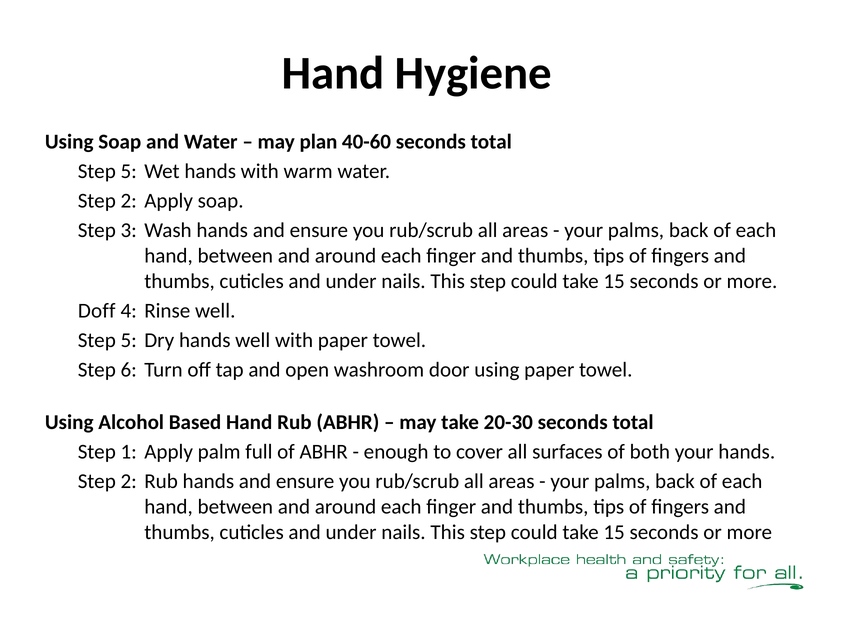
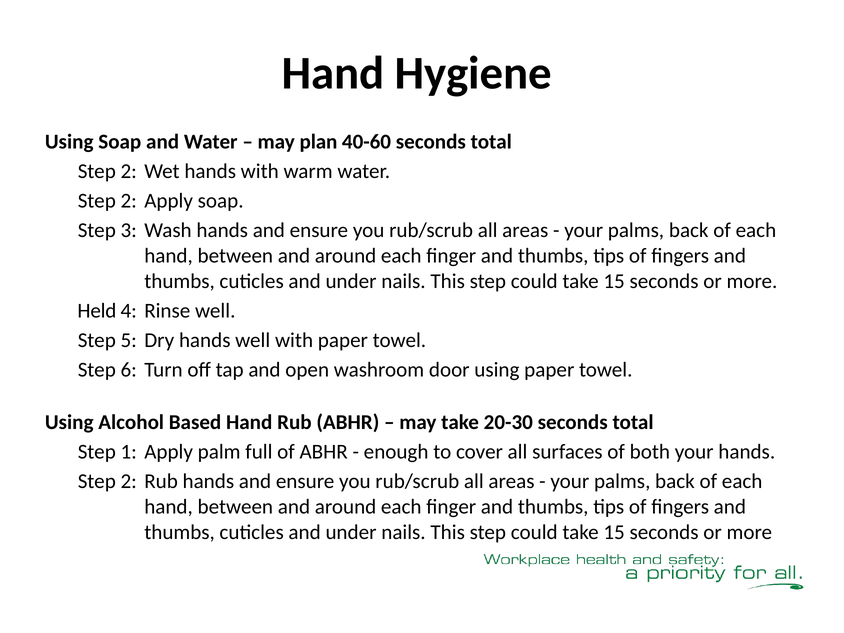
5 at (129, 171): 5 -> 2
Doff: Doff -> Held
